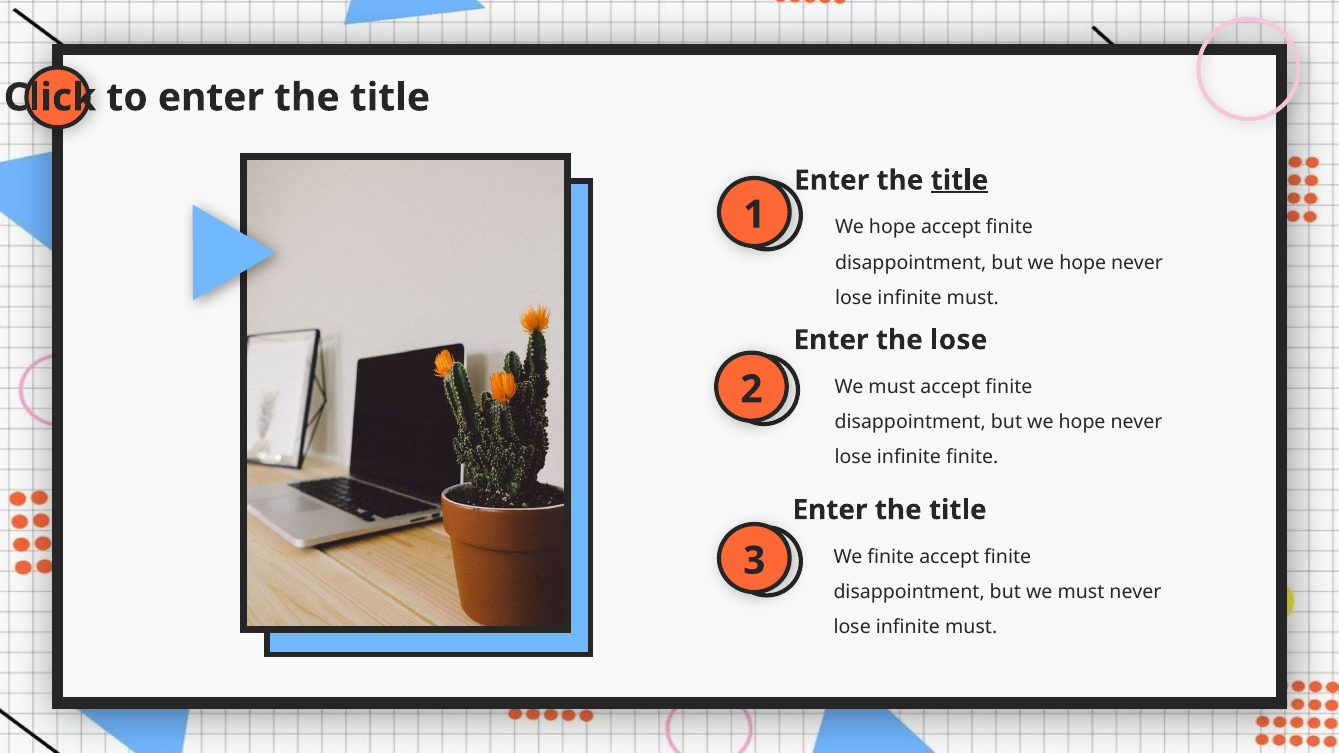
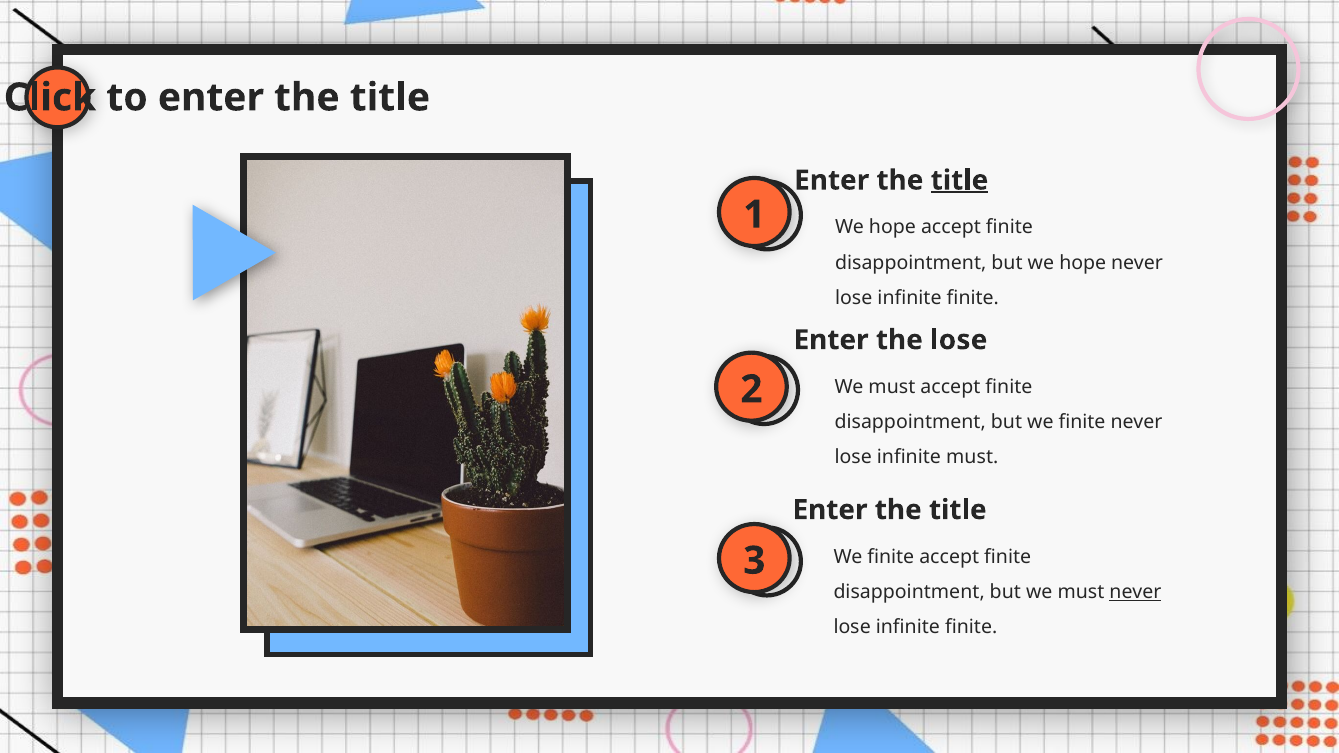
must at (973, 298): must -> finite
hope at (1082, 422): hope -> finite
infinite finite: finite -> must
never at (1135, 592) underline: none -> present
must at (971, 627): must -> finite
